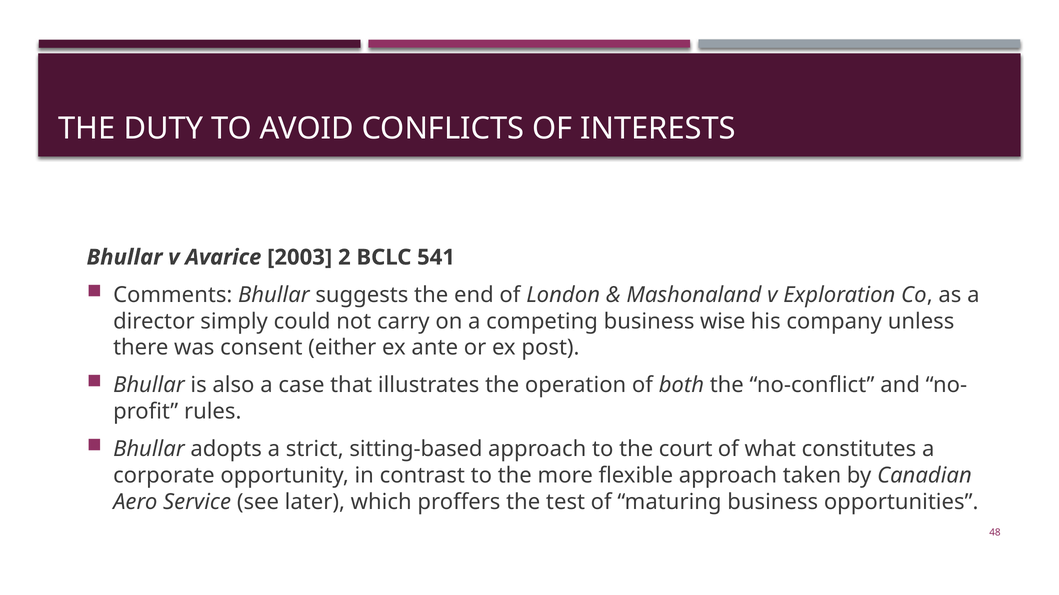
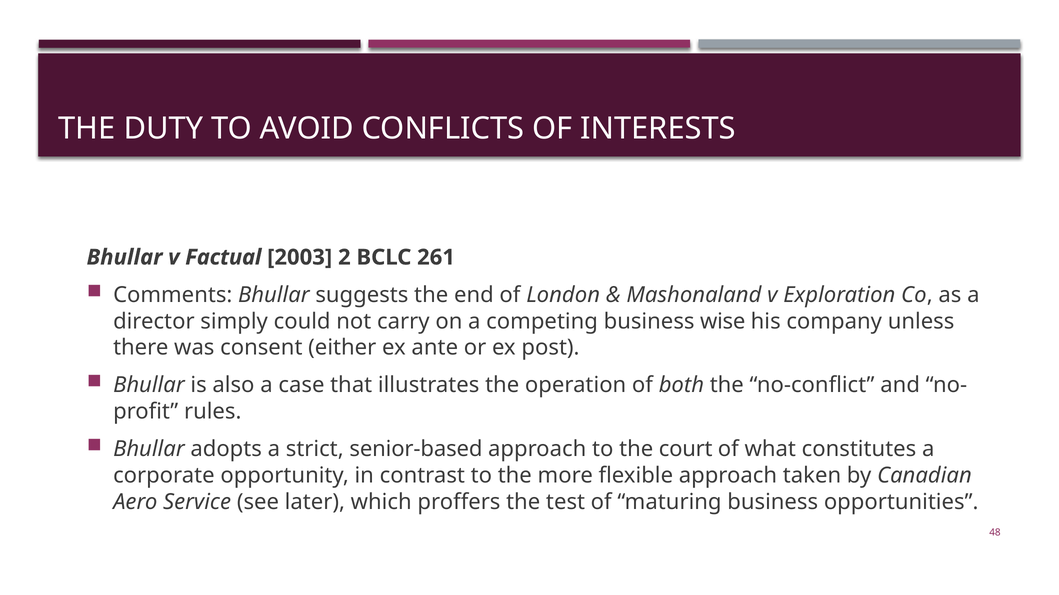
Avarice: Avarice -> Factual
541: 541 -> 261
sitting-based: sitting-based -> senior-based
